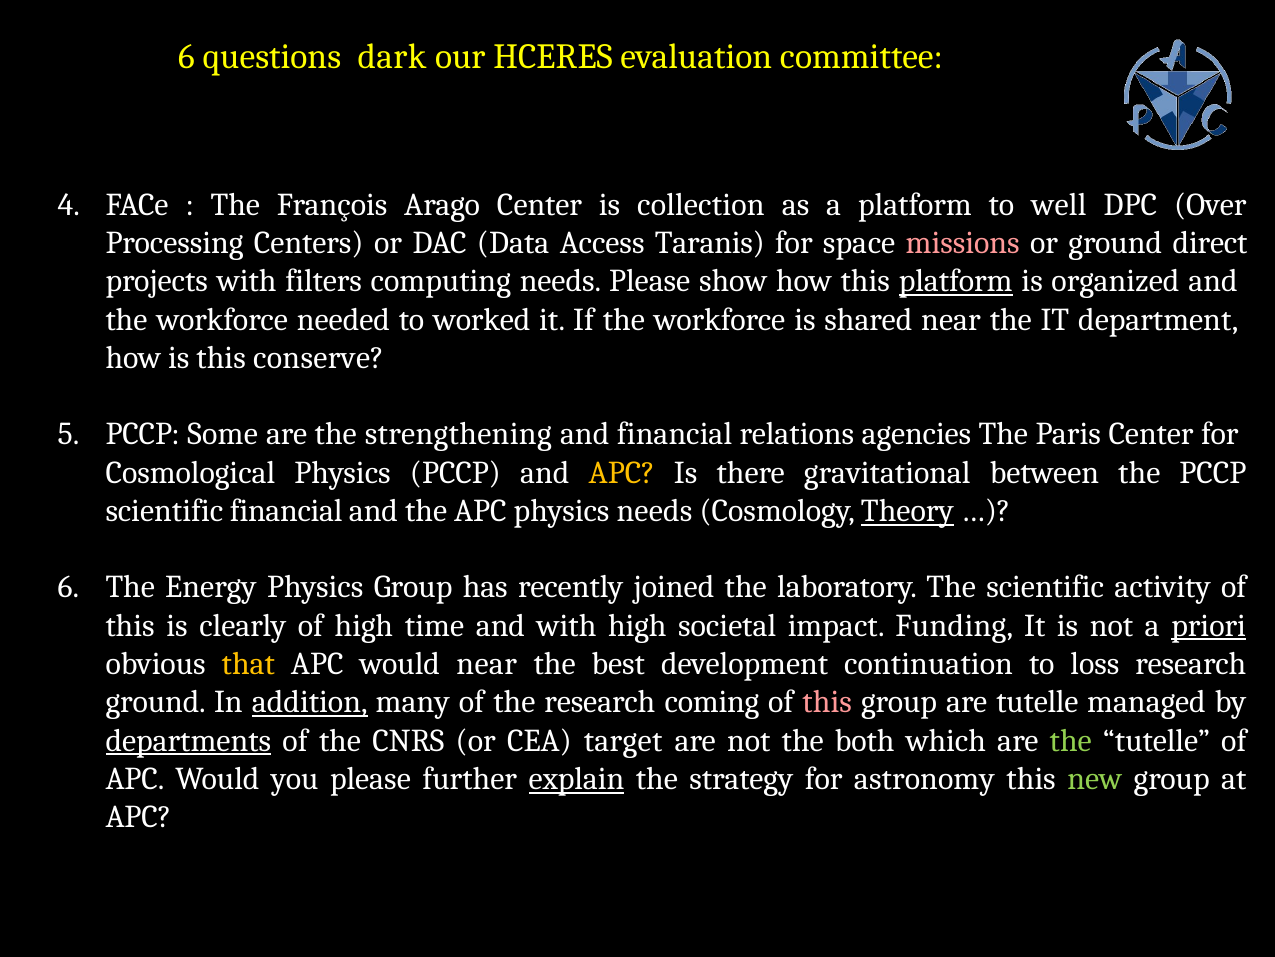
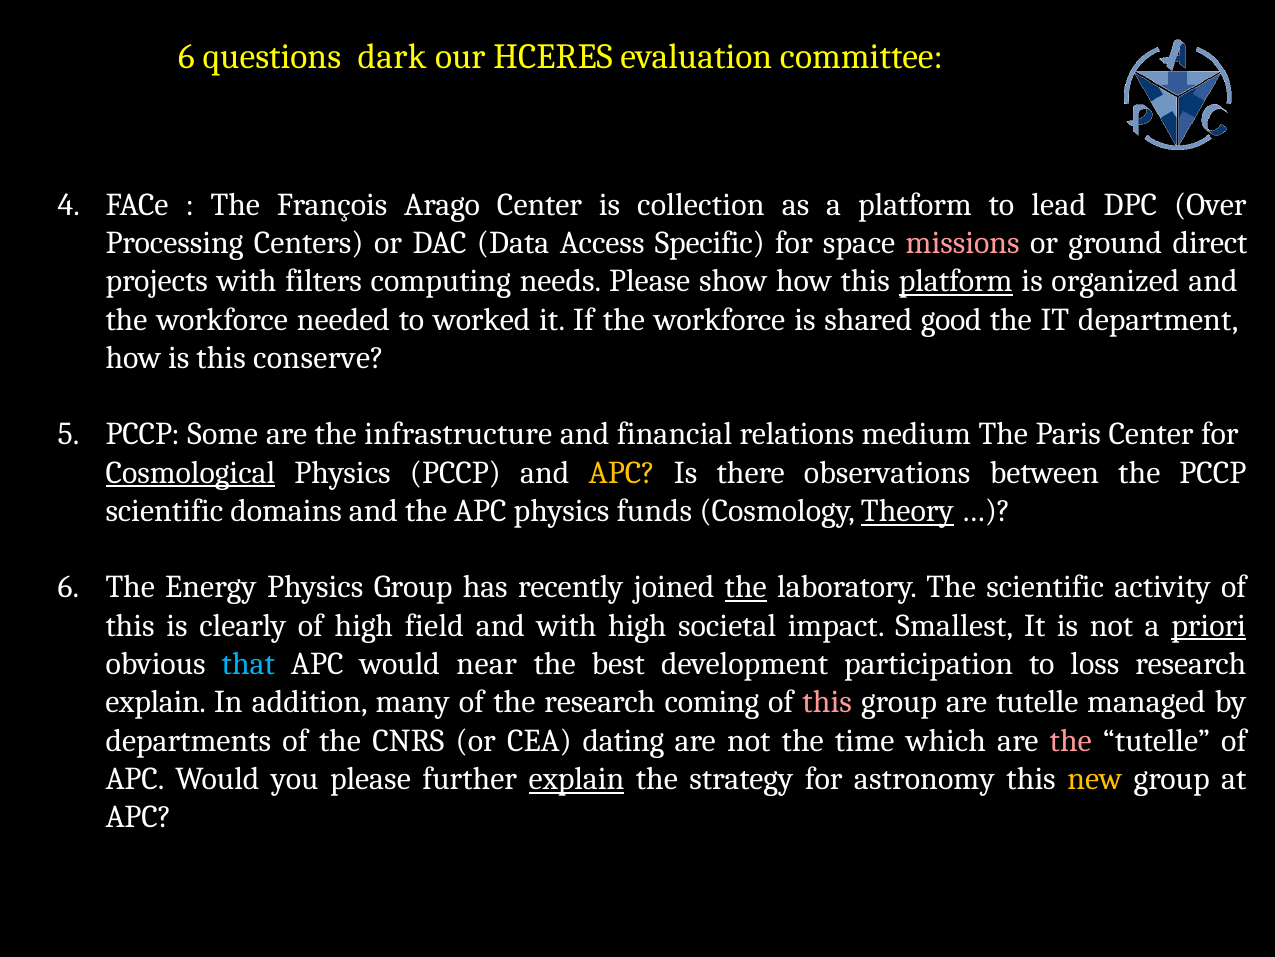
well: well -> lead
Taranis: Taranis -> Specific
shared near: near -> good
strengthening: strengthening -> infrastructure
agencies: agencies -> medium
Cosmological underline: none -> present
gravitational: gravitational -> observations
scientific financial: financial -> domains
physics needs: needs -> funds
the at (746, 587) underline: none -> present
time: time -> field
Funding: Funding -> Smallest
that colour: yellow -> light blue
continuation: continuation -> participation
ground at (156, 702): ground -> explain
addition underline: present -> none
departments underline: present -> none
target: target -> dating
both: both -> time
the at (1071, 740) colour: light green -> pink
new colour: light green -> yellow
